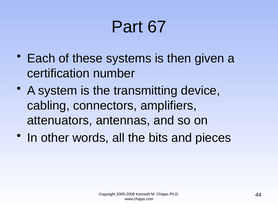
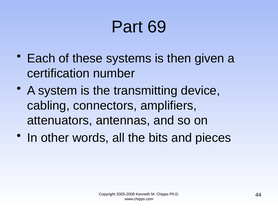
67: 67 -> 69
